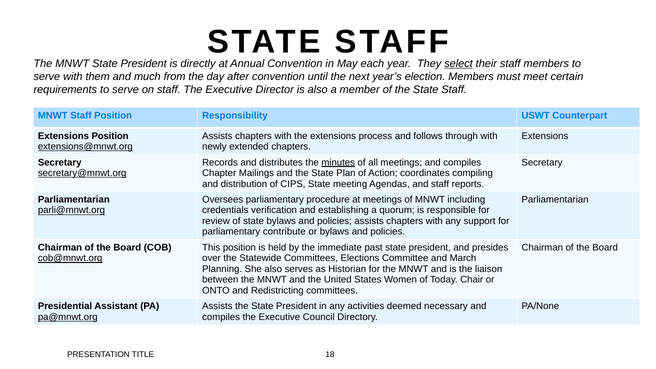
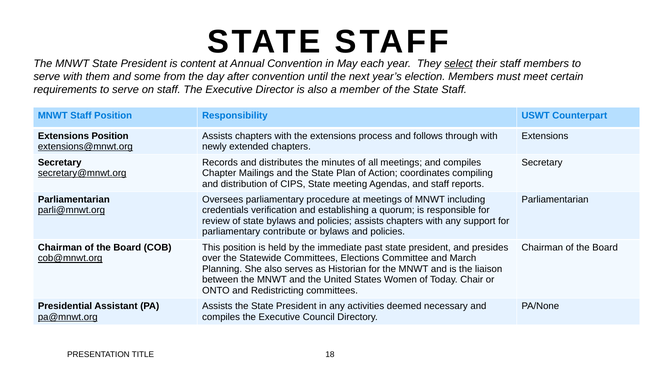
directly: directly -> content
much: much -> some
minutes underline: present -> none
